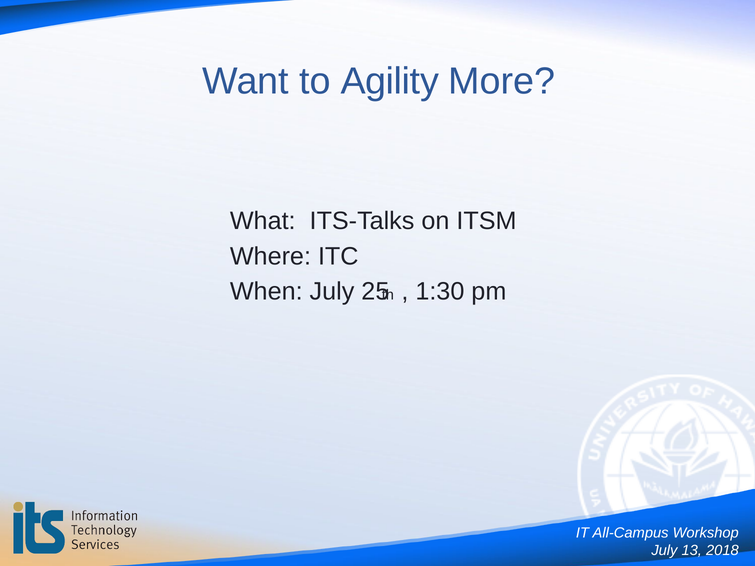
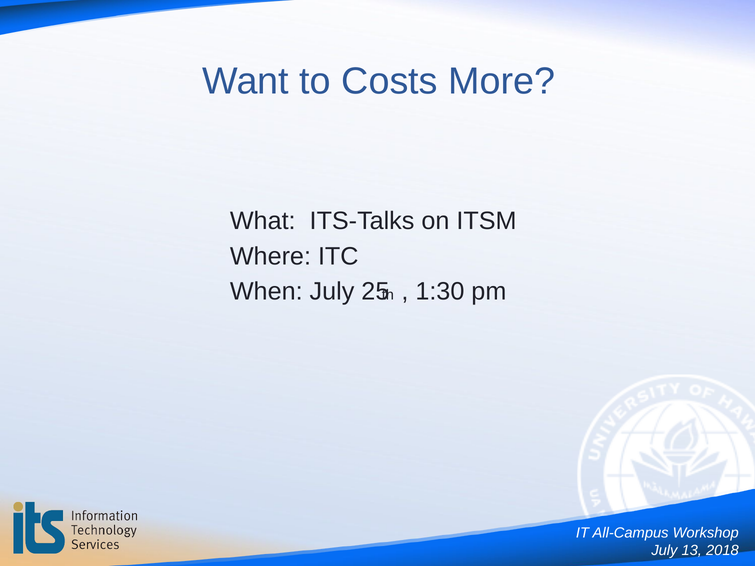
Agility: Agility -> Costs
